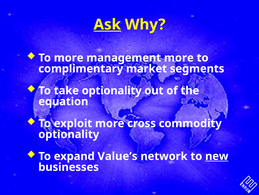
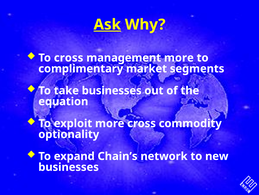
To more: more -> cross
take optionality: optionality -> businesses
Value’s: Value’s -> Chain’s
new underline: present -> none
